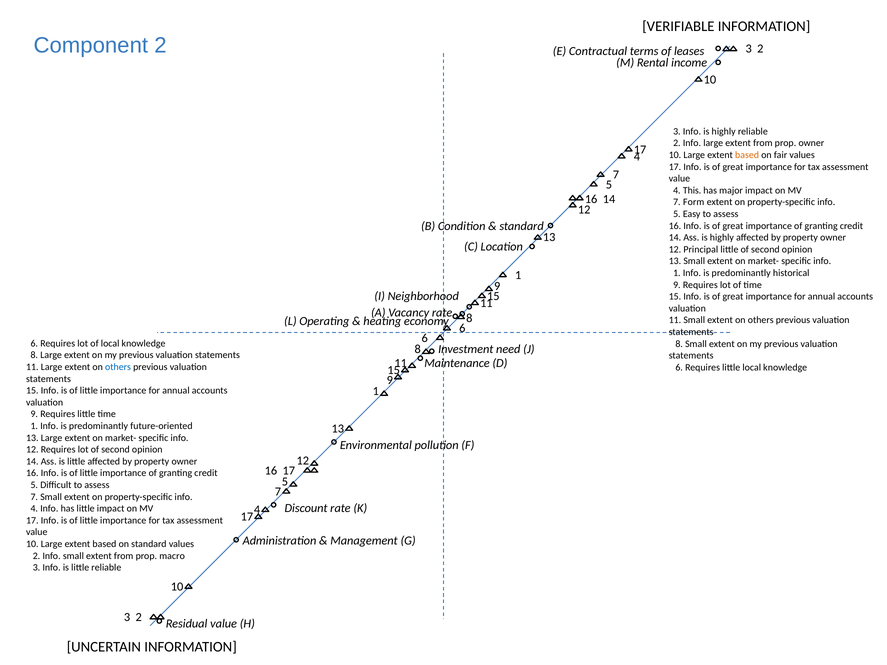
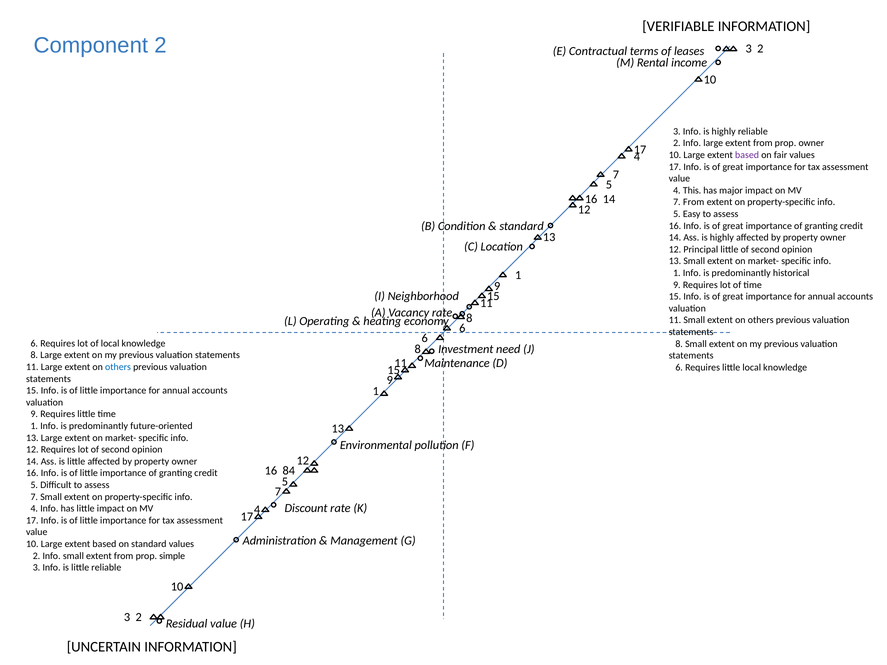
based at (747, 155) colour: orange -> purple
7 Form: Form -> From
16 17: 17 -> 84
macro: macro -> simple
